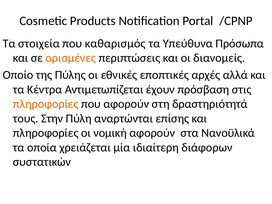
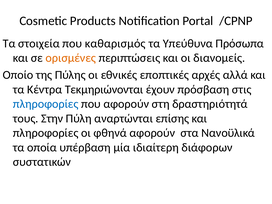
Αντιμετωπίζεται: Αντιμετωπίζεται -> Τεκμηριώνονται
πληροφορίες at (46, 104) colour: orange -> blue
νομική: νομική -> φθηνά
χρειάζεται: χρειάζεται -> υπέρβαση
